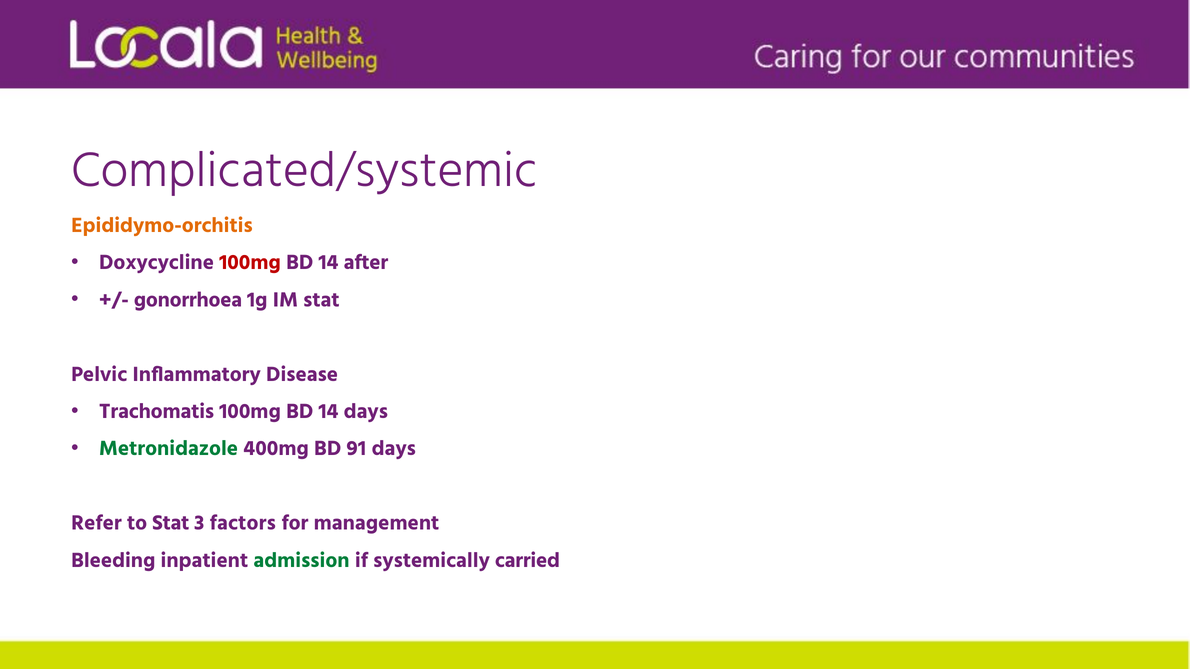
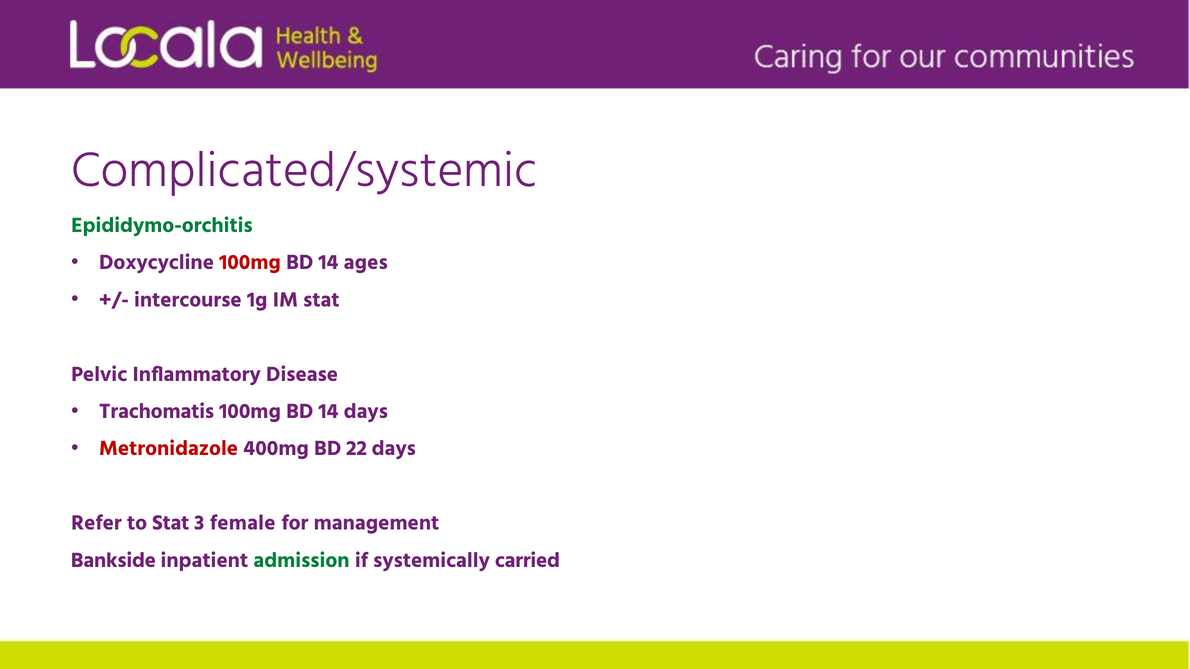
Epididymo-orchitis colour: orange -> green
after: after -> ages
gonorrhoea: gonorrhoea -> intercourse
Metronidazole colour: green -> red
91: 91 -> 22
factors: factors -> female
Bleeding: Bleeding -> Bankside
